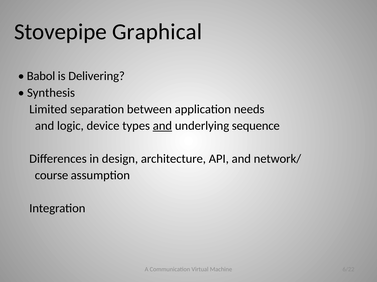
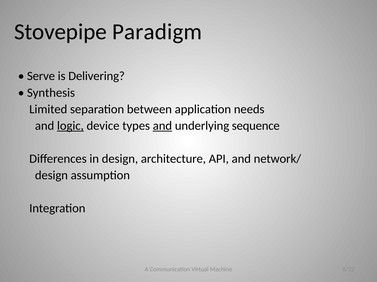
Graphical: Graphical -> Paradigm
Babol: Babol -> Serve
logic underline: none -> present
course at (51, 176): course -> design
